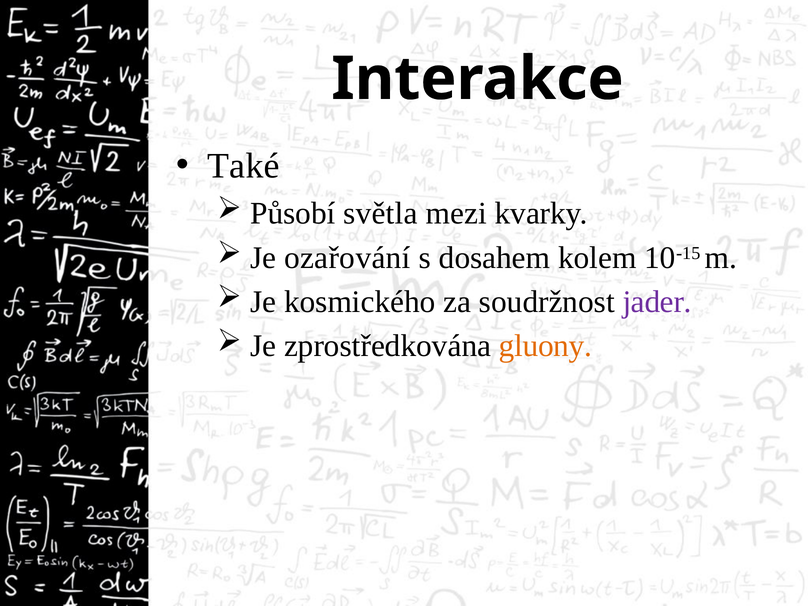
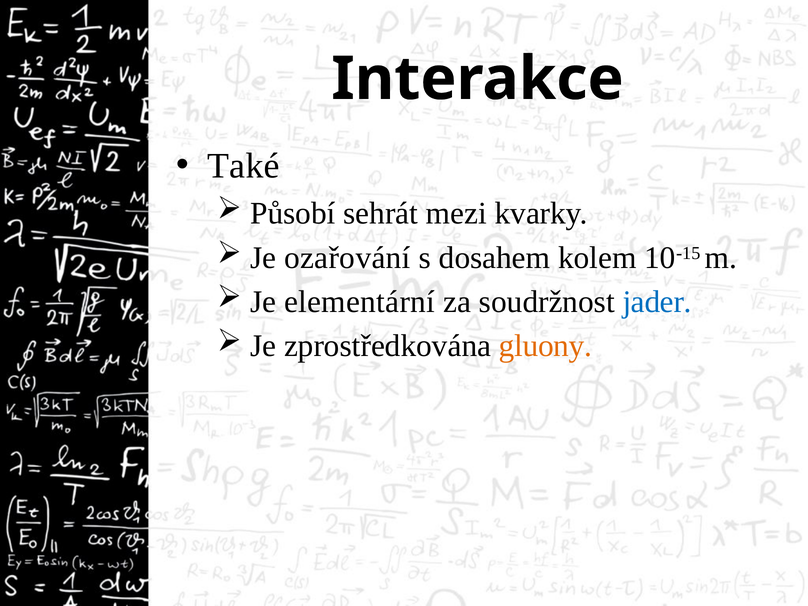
světla: světla -> sehrát
kosmického: kosmického -> elementární
jader colour: purple -> blue
